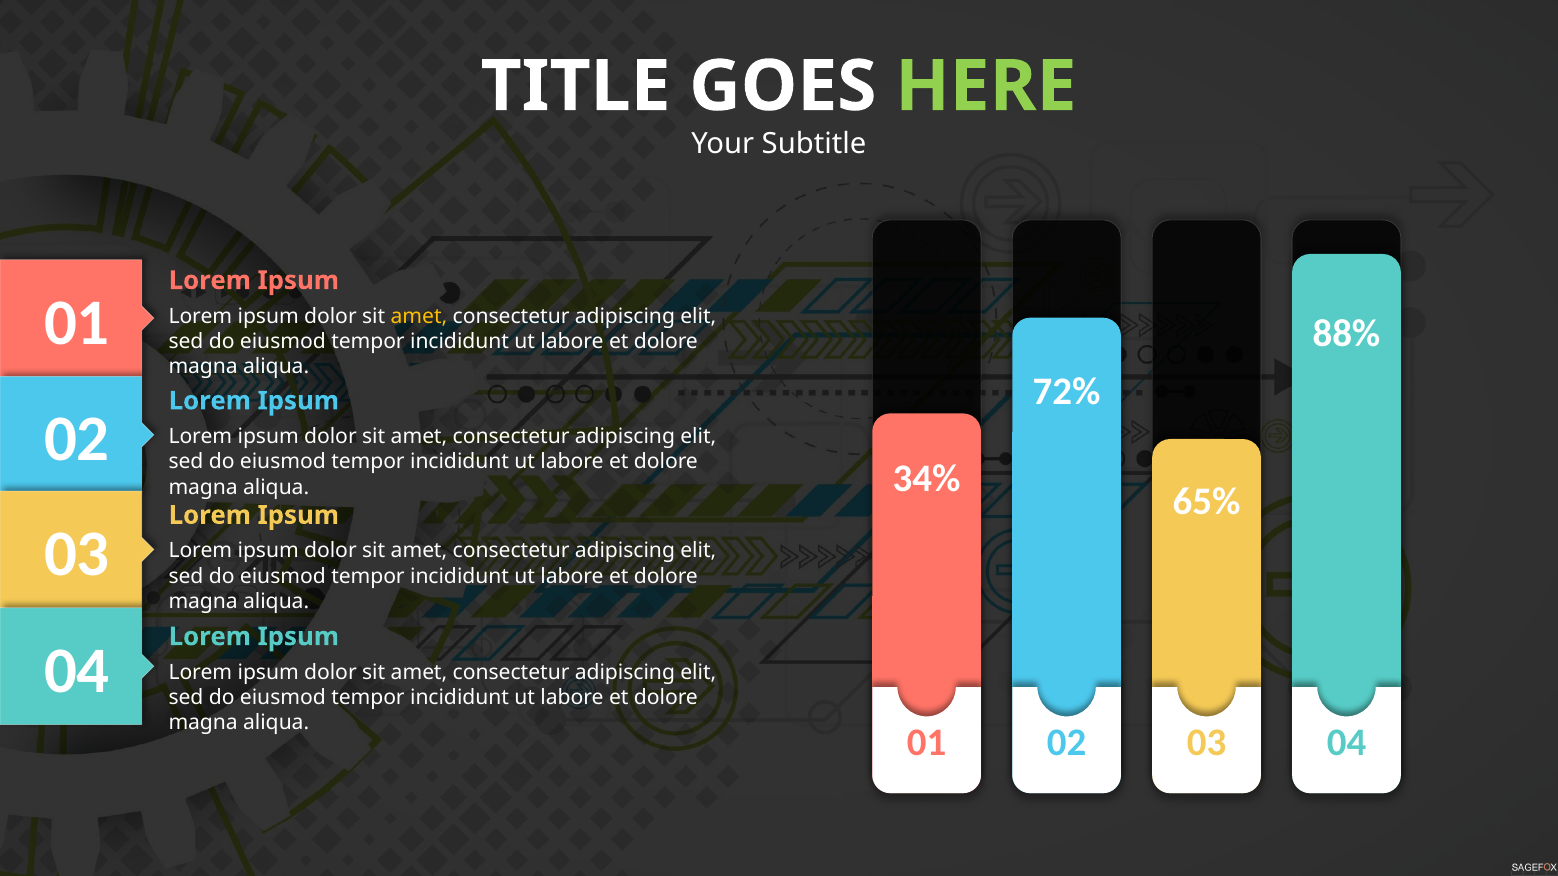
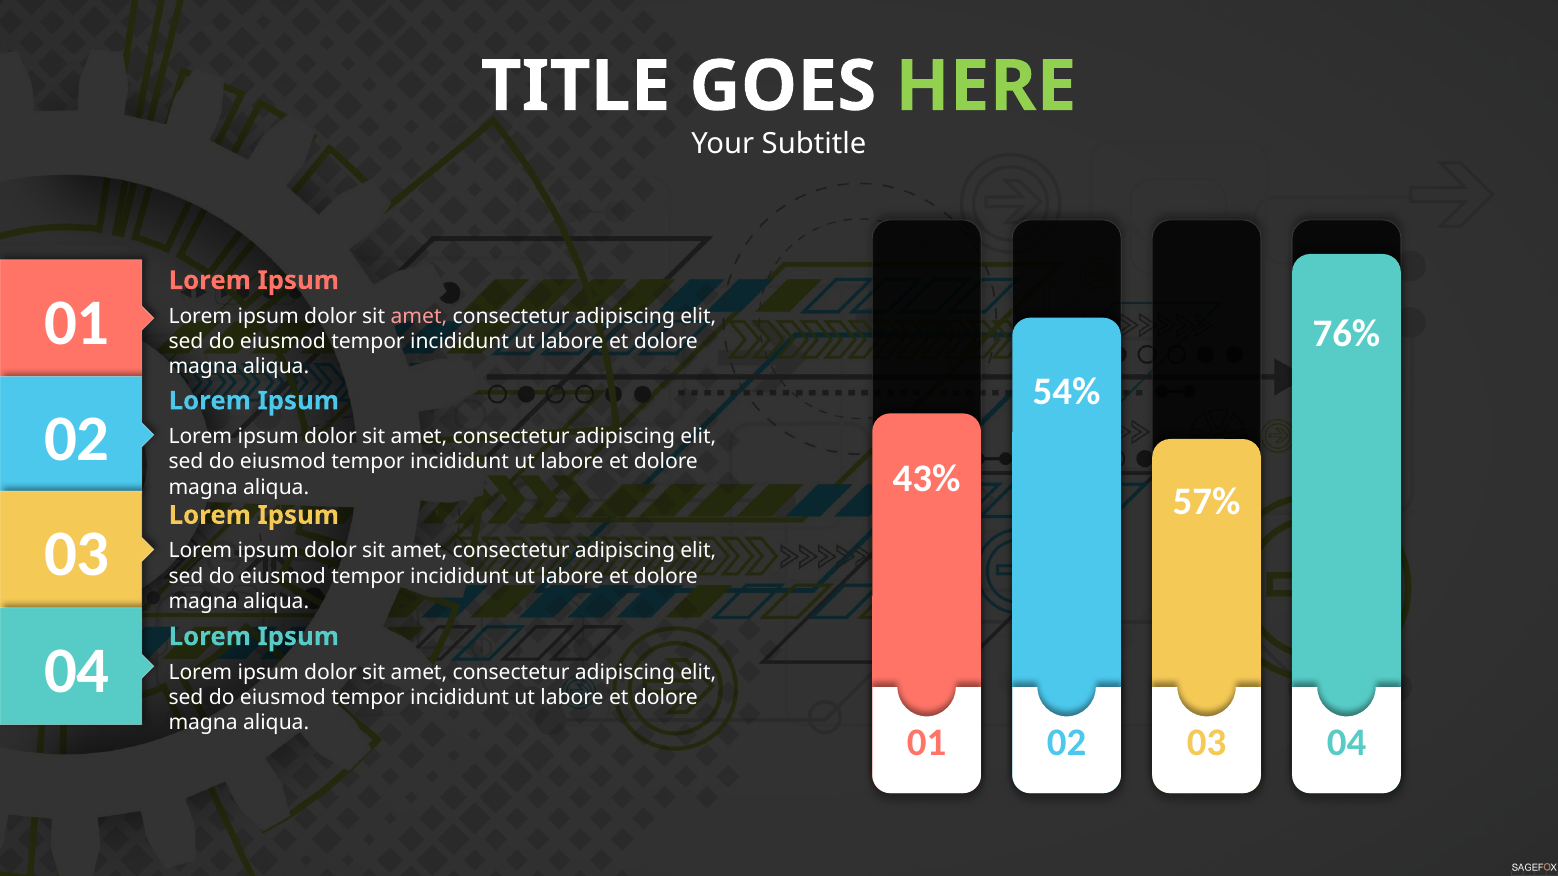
amet at (419, 316) colour: yellow -> pink
88%: 88% -> 76%
72%: 72% -> 54%
34%: 34% -> 43%
65%: 65% -> 57%
